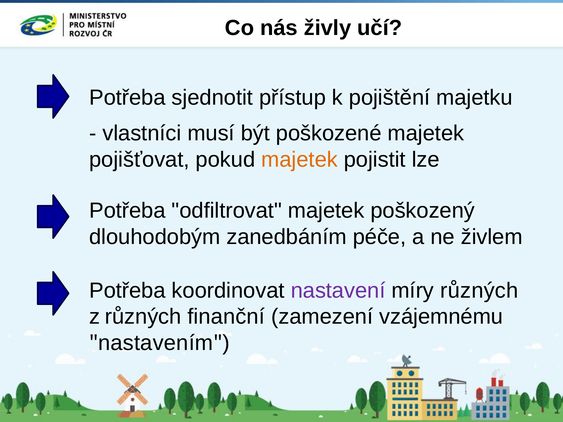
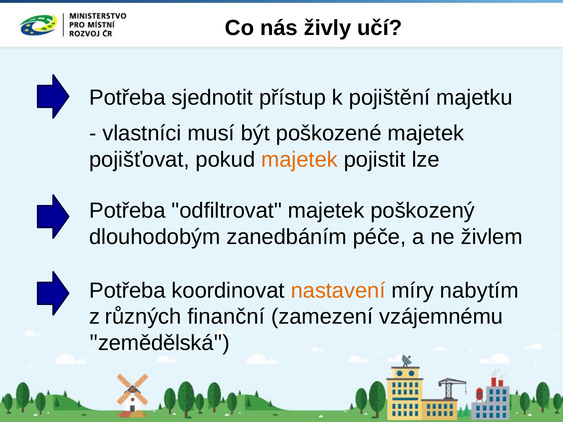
nastavení colour: purple -> orange
míry různých: různých -> nabytím
nastavením: nastavením -> zemědělská
